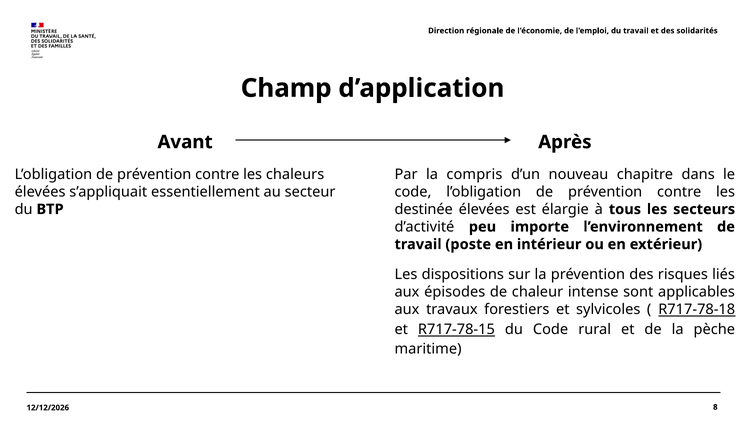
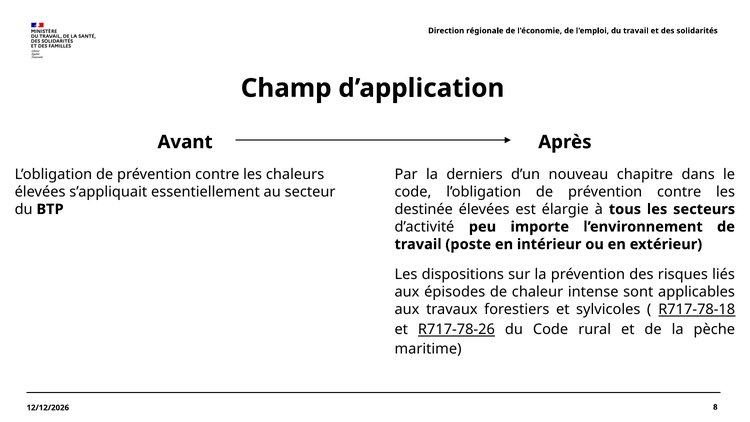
compris: compris -> derniers
R717-78-15: R717-78-15 -> R717-78-26
